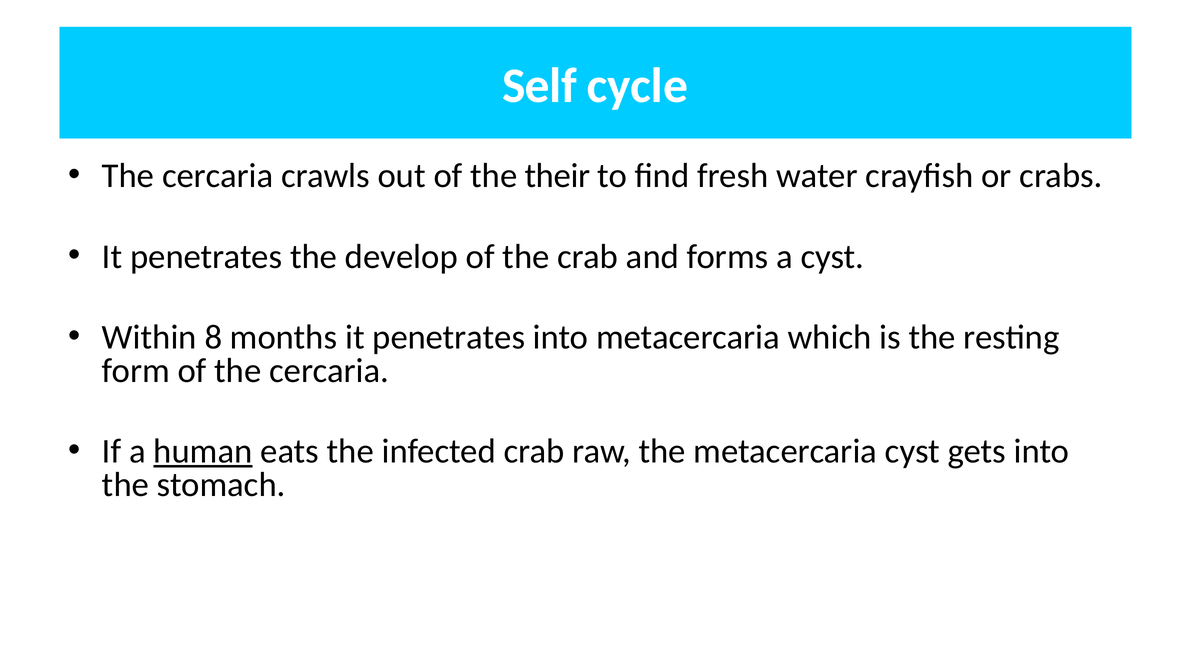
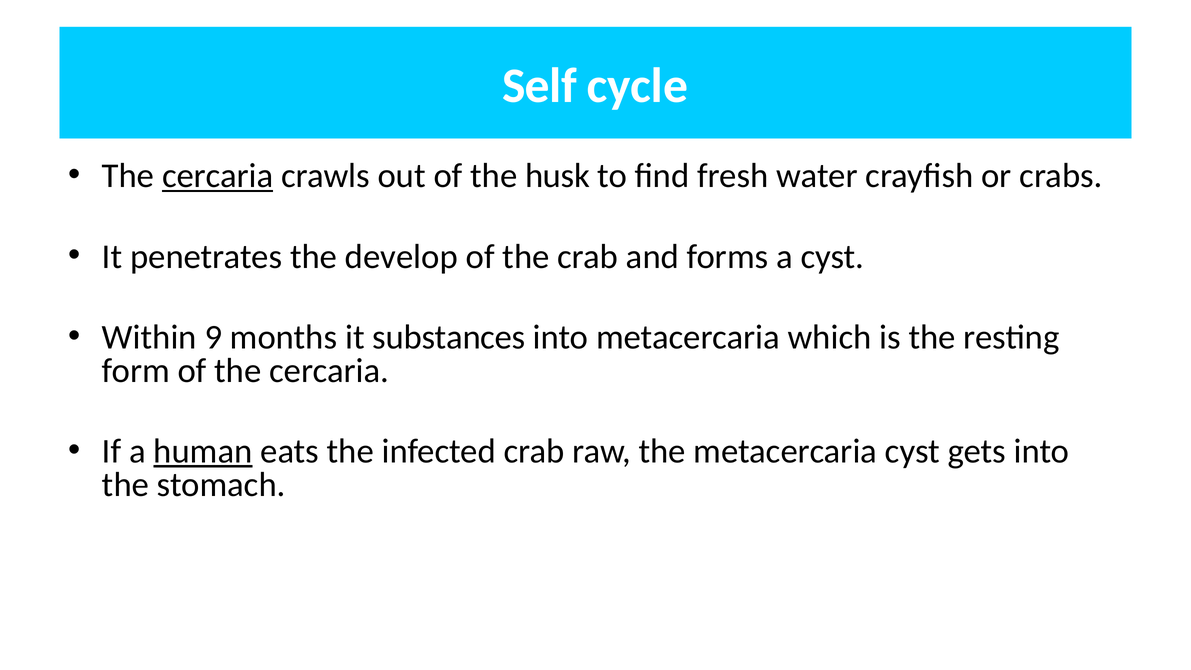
cercaria at (218, 176) underline: none -> present
their: their -> husk
8: 8 -> 9
months it penetrates: penetrates -> substances
